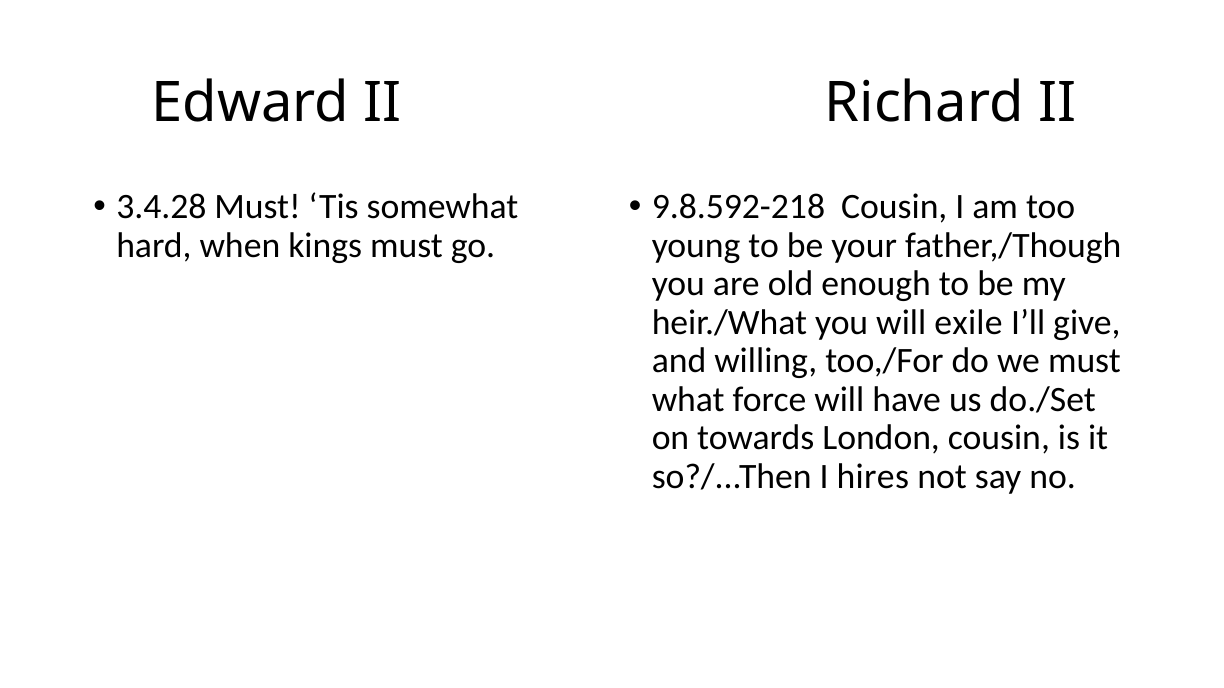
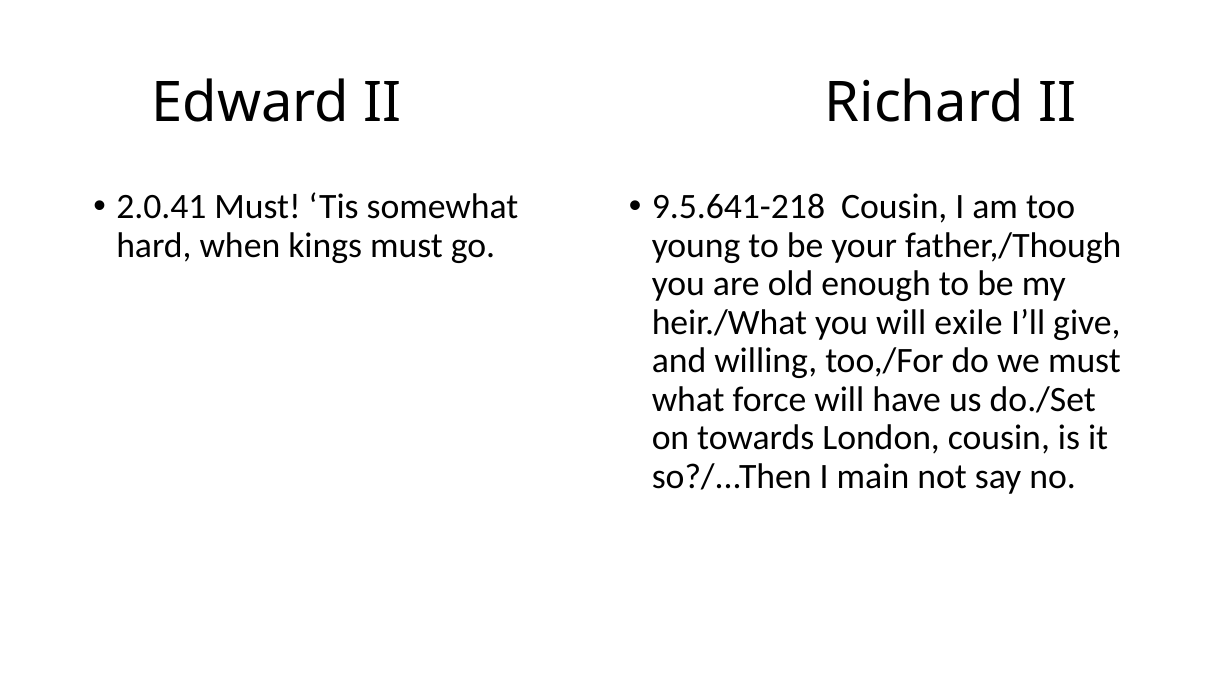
3.4.28: 3.4.28 -> 2.0.41
9.8.592-218: 9.8.592-218 -> 9.5.641-218
hires: hires -> main
